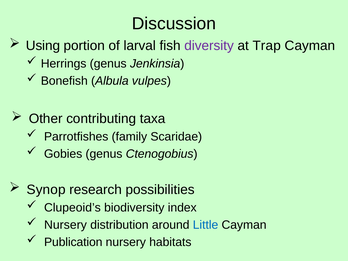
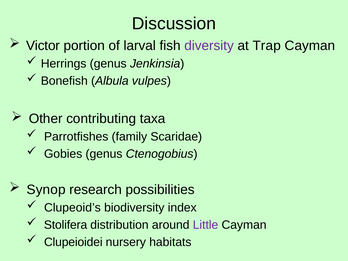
Using: Using -> Victor
Nursery at (65, 225): Nursery -> Stolifera
Little colour: blue -> purple
Publication: Publication -> Clupeioidei
